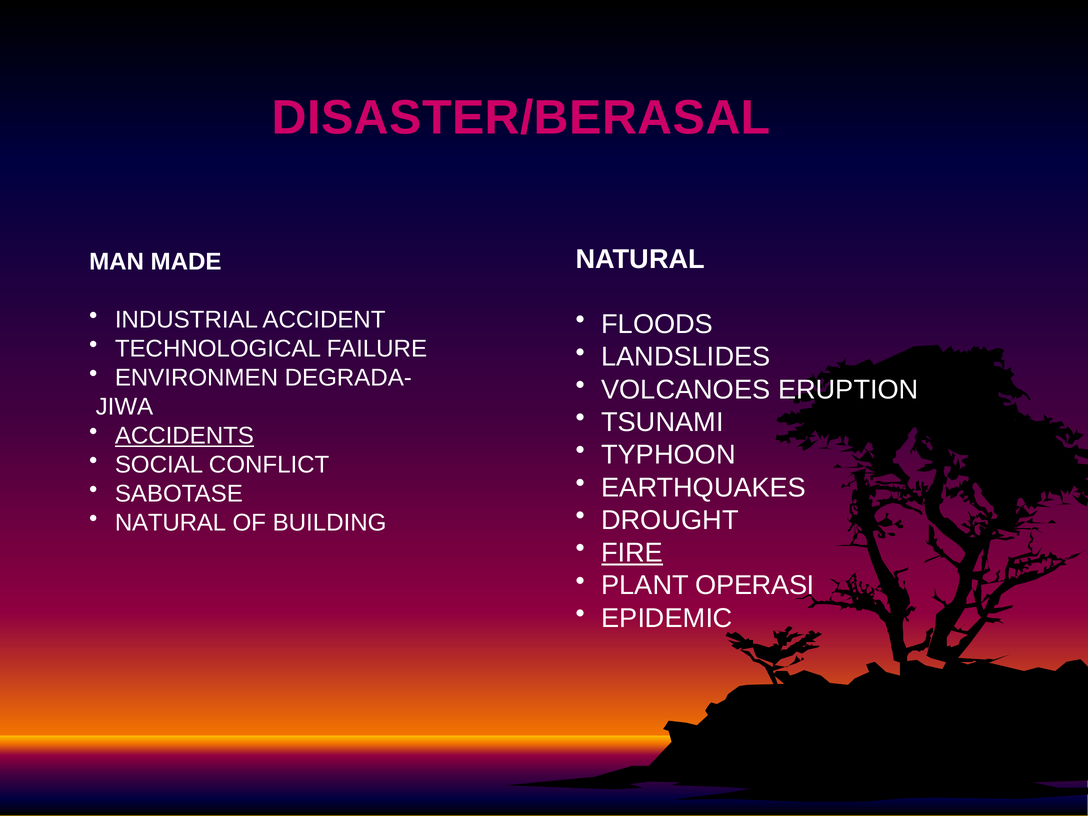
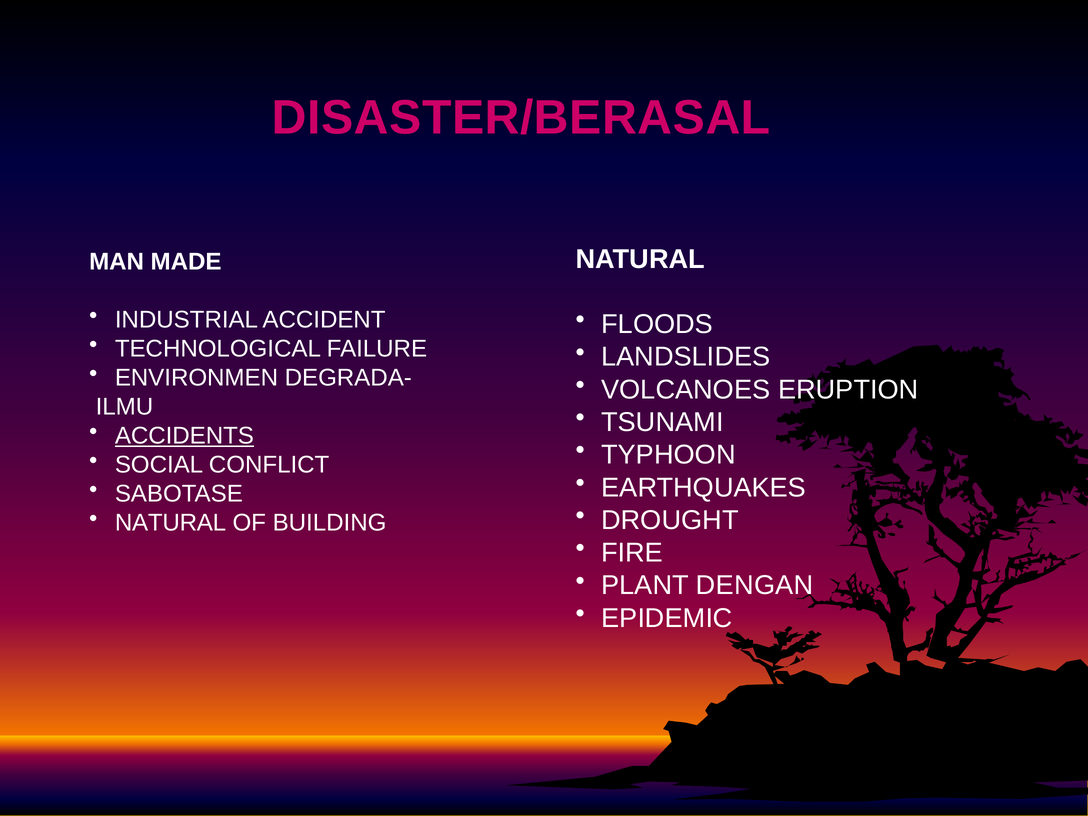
JIWA: JIWA -> ILMU
FIRE underline: present -> none
OPERASI: OPERASI -> DENGAN
